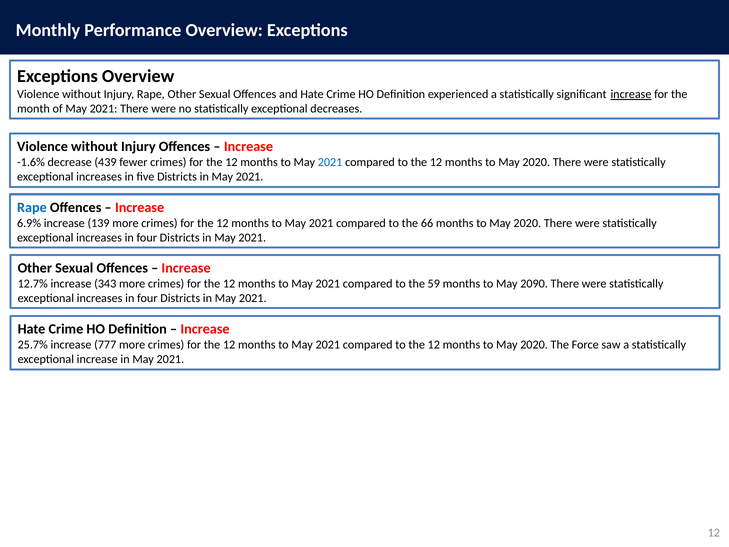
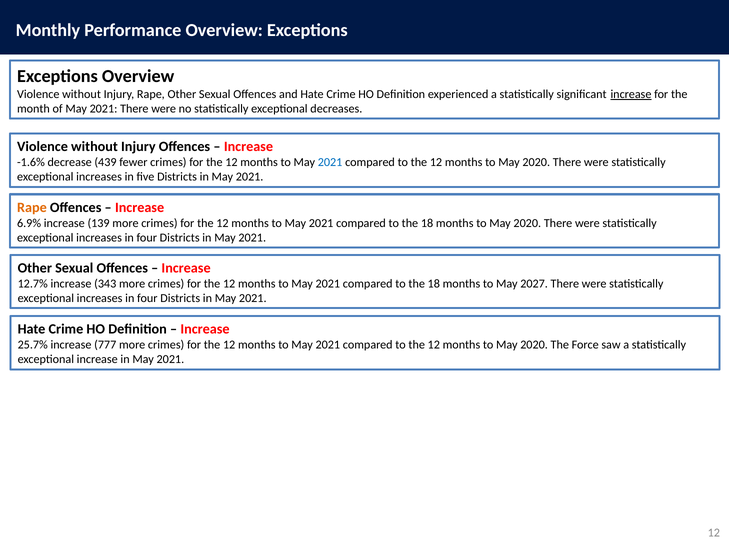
Rape at (32, 207) colour: blue -> orange
66 at (427, 223): 66 -> 18
59 at (434, 283): 59 -> 18
2090: 2090 -> 2027
